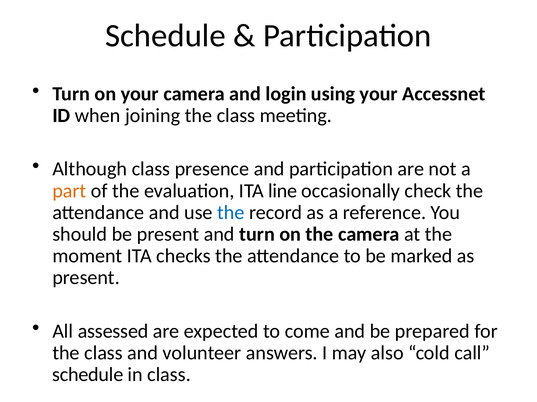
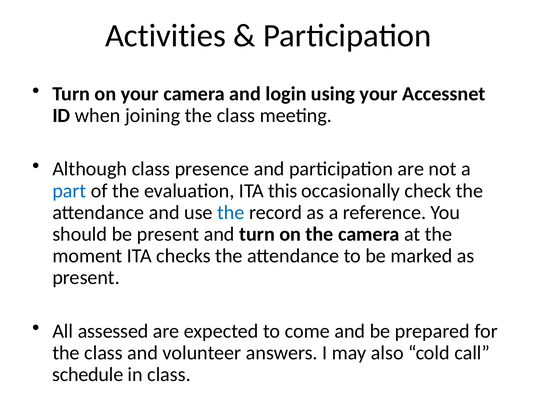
Schedule at (165, 36): Schedule -> Activities
part colour: orange -> blue
line: line -> this
